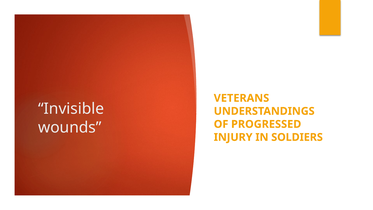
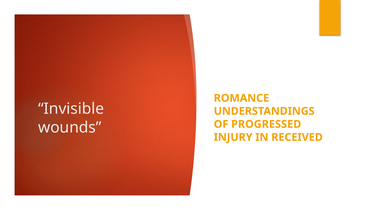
VETERANS: VETERANS -> ROMANCE
SOLDIERS: SOLDIERS -> RECEIVED
